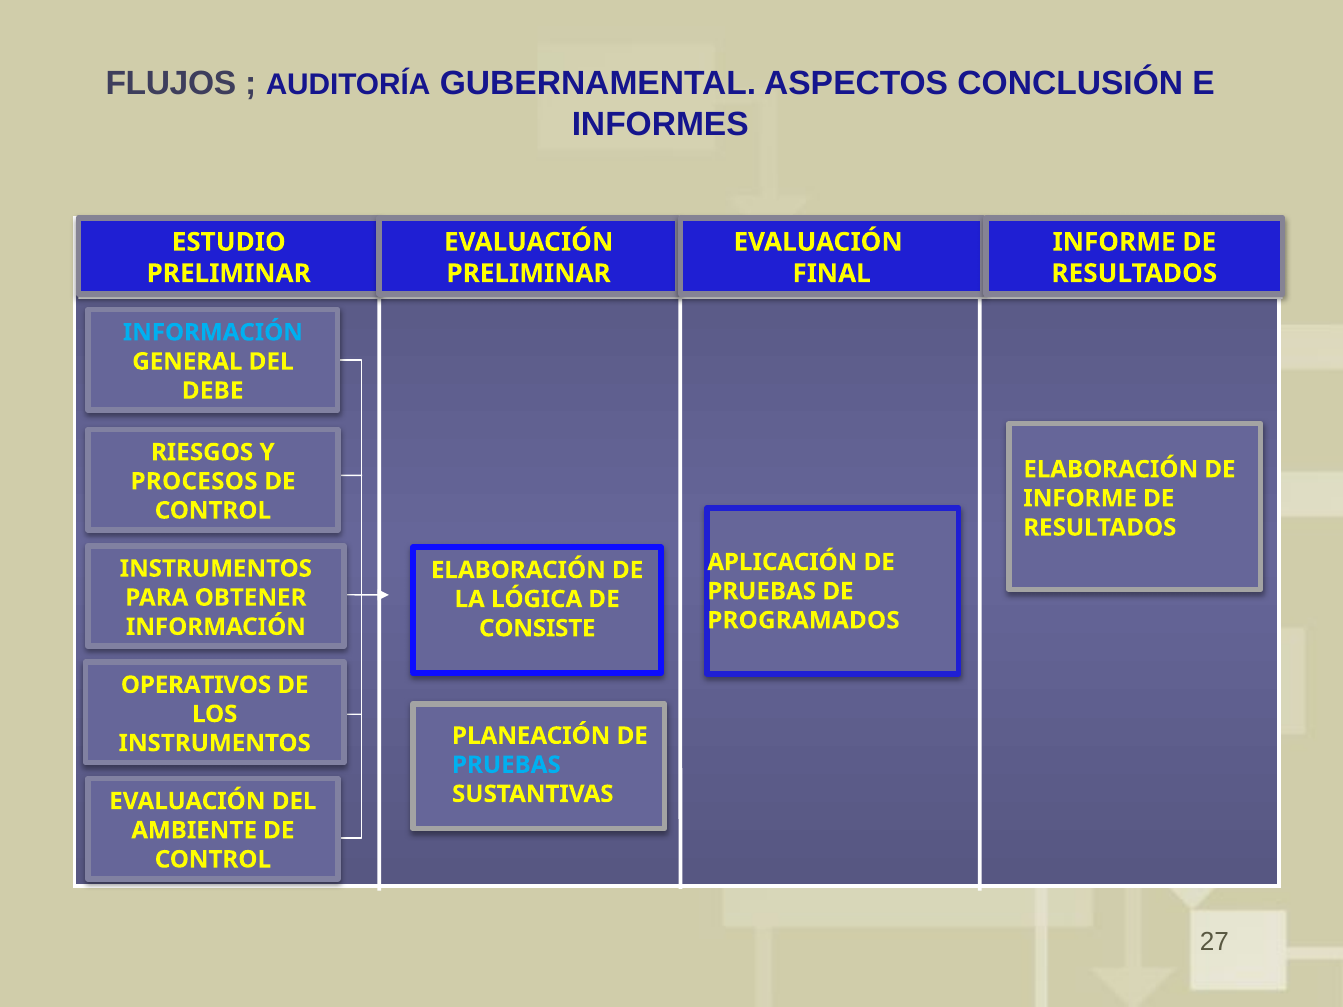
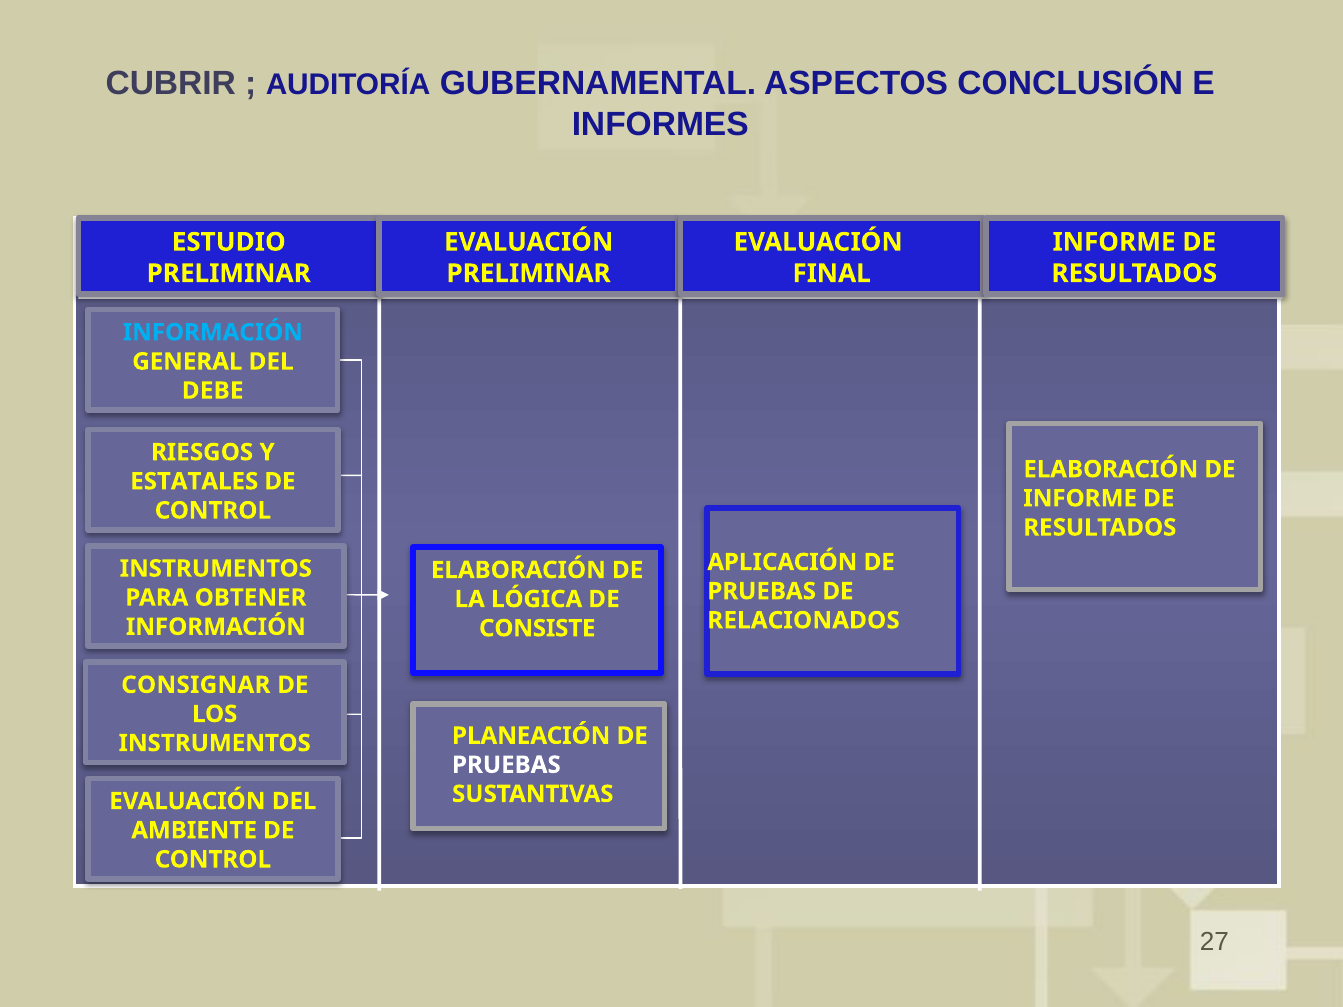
FLUJOS: FLUJOS -> CUBRIR
PROCESOS: PROCESOS -> ESTATALES
PROGRAMADOS: PROGRAMADOS -> RELACIONADOS
OPERATIVOS: OPERATIVOS -> CONSIGNAR
PRUEBAS at (506, 765) colour: light blue -> white
